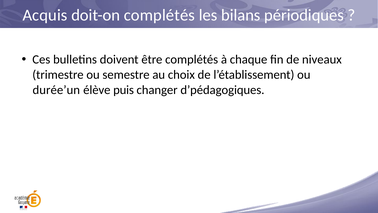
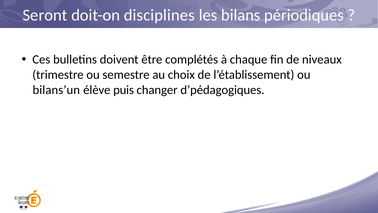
Acquis: Acquis -> Seront
doit-on complétés: complétés -> disciplines
durée’un: durée’un -> bilans’un
